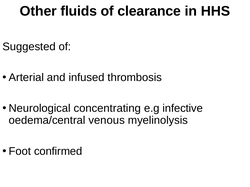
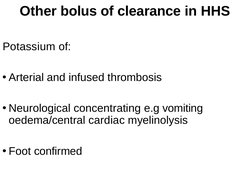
fluids: fluids -> bolus
Suggested: Suggested -> Potassium
infective: infective -> vomiting
venous: venous -> cardiac
